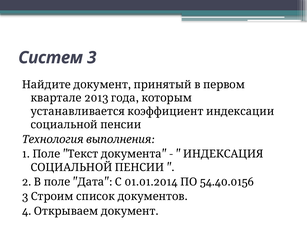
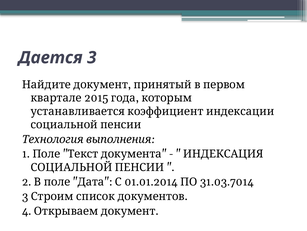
Систем: Систем -> Дается
2013: 2013 -> 2015
54.40.0156: 54.40.0156 -> 31.03.7014
